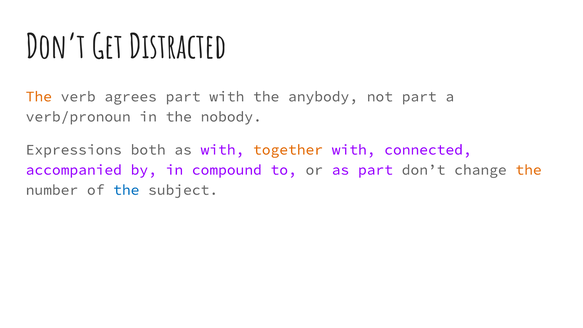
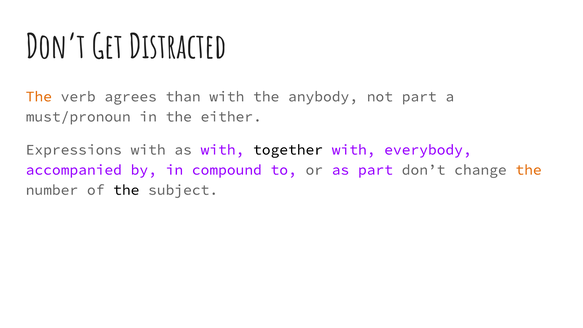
agrees part: part -> than
verb/pronoun: verb/pronoun -> must/pronoun
nobody: nobody -> either
Expressions both: both -> with
together colour: orange -> black
connected: connected -> everybody
the at (126, 190) colour: blue -> black
